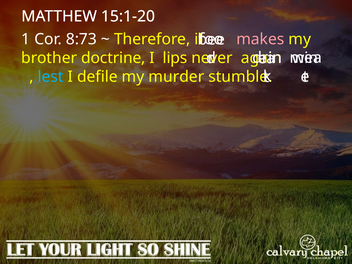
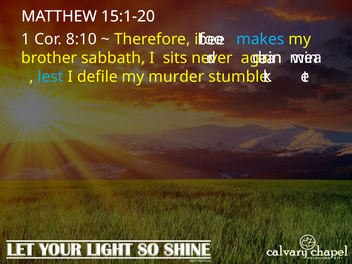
8:73: 8:73 -> 8:10
makes colour: pink -> light blue
doctrine: doctrine -> sabbath
lips: lips -> sits
